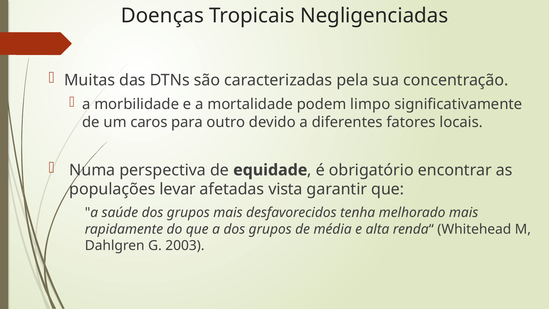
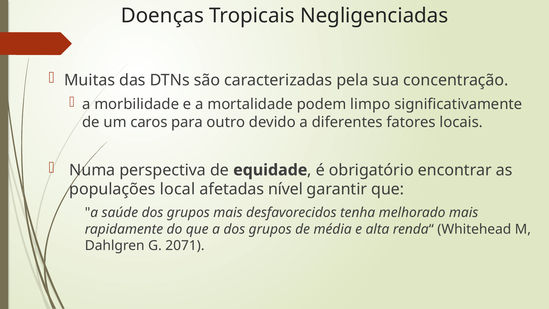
levar: levar -> local
vista: vista -> nível
2003: 2003 -> 2071
